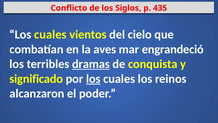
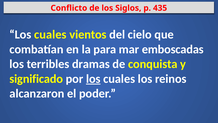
aves: aves -> para
engrandeció: engrandeció -> emboscadas
dramas underline: present -> none
